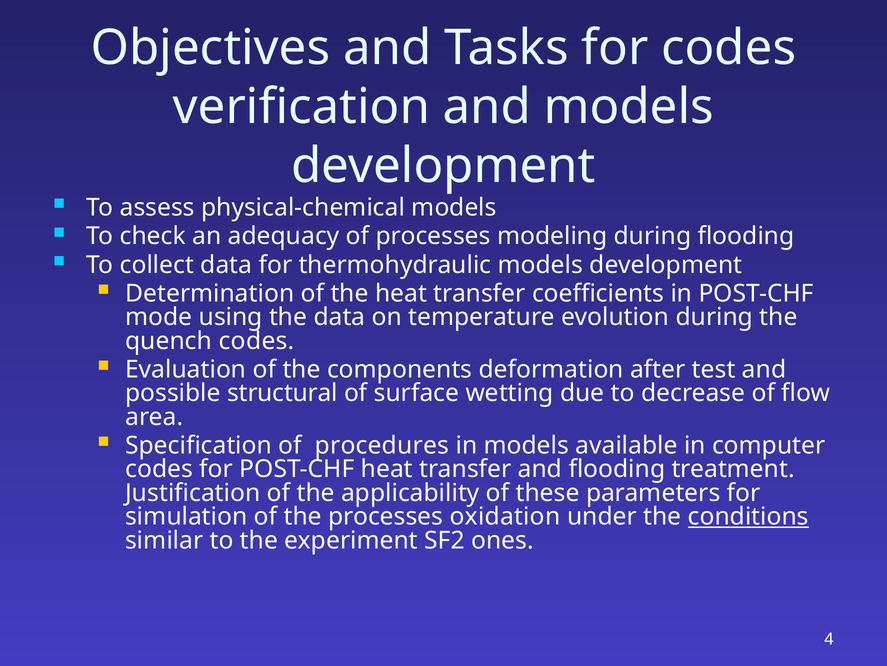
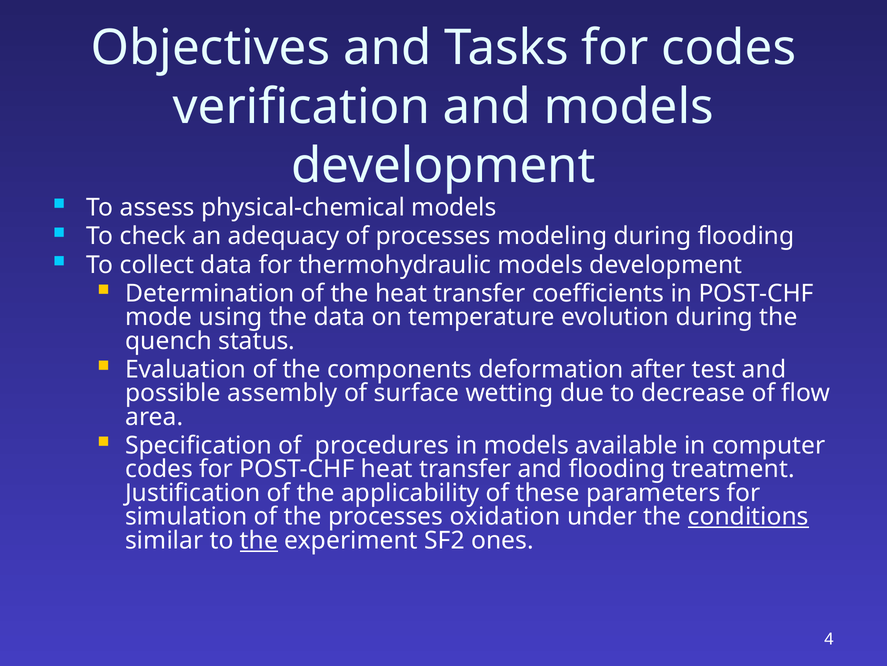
quench codes: codes -> status
structural: structural -> assembly
the at (259, 540) underline: none -> present
